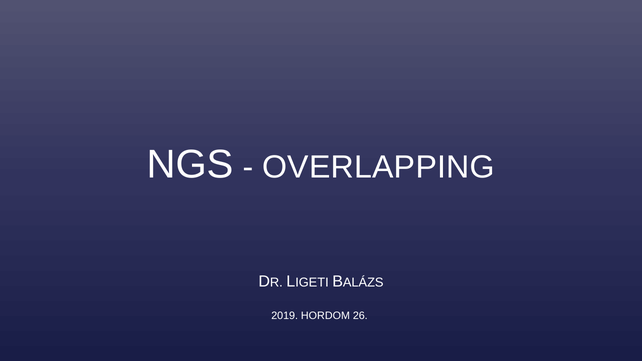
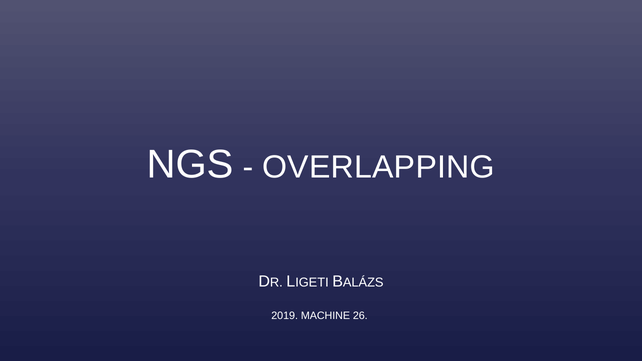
HORDOM: HORDOM -> MACHINE
